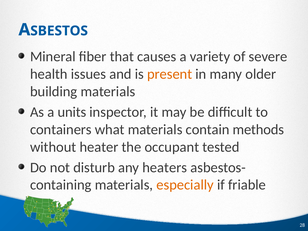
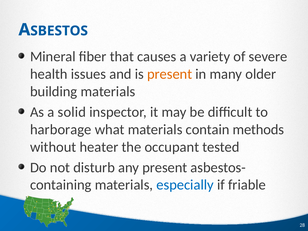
units: units -> solid
containers: containers -> harborage
any heaters: heaters -> present
especially colour: orange -> blue
